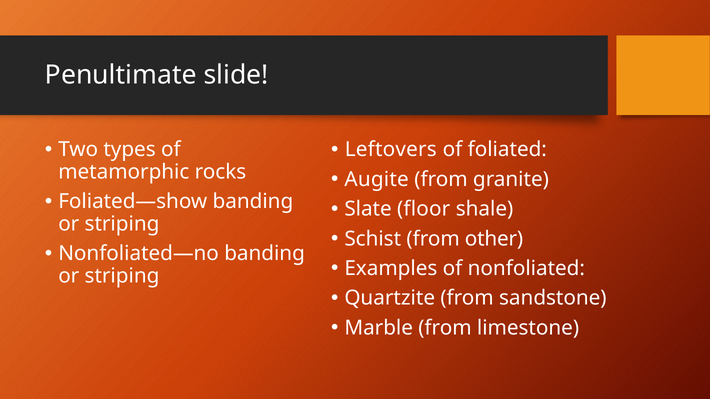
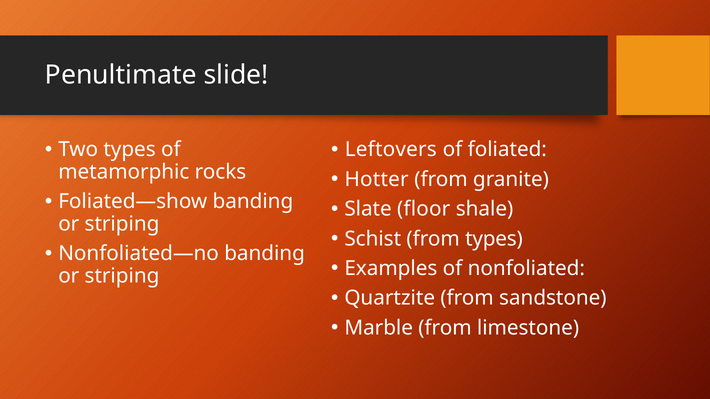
Augite: Augite -> Hotter
from other: other -> types
